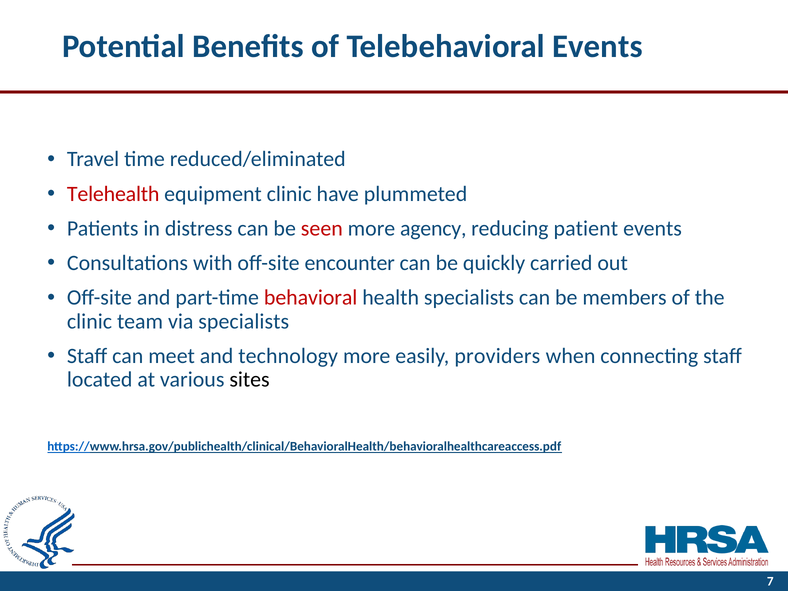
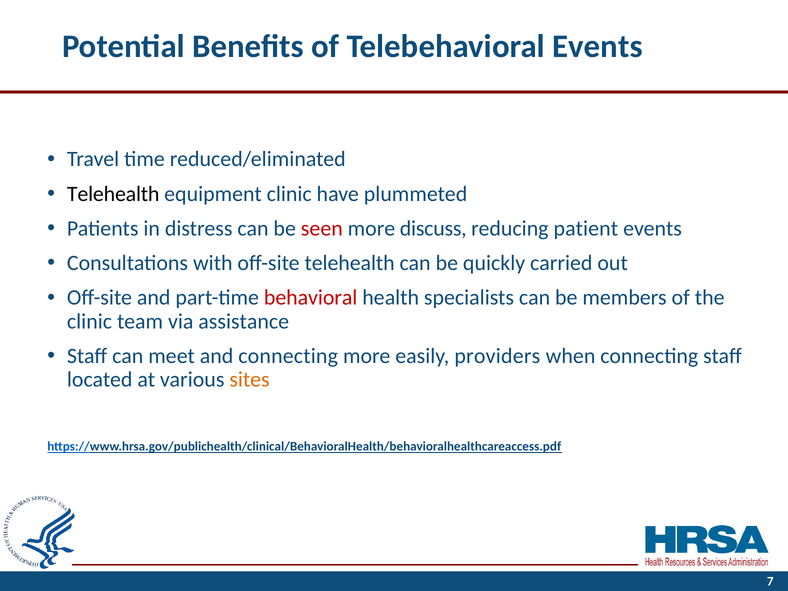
Telehealth at (113, 194) colour: red -> black
agency: agency -> discuss
off-site encounter: encounter -> telehealth
via specialists: specialists -> assistance
and technology: technology -> connecting
sites colour: black -> orange
